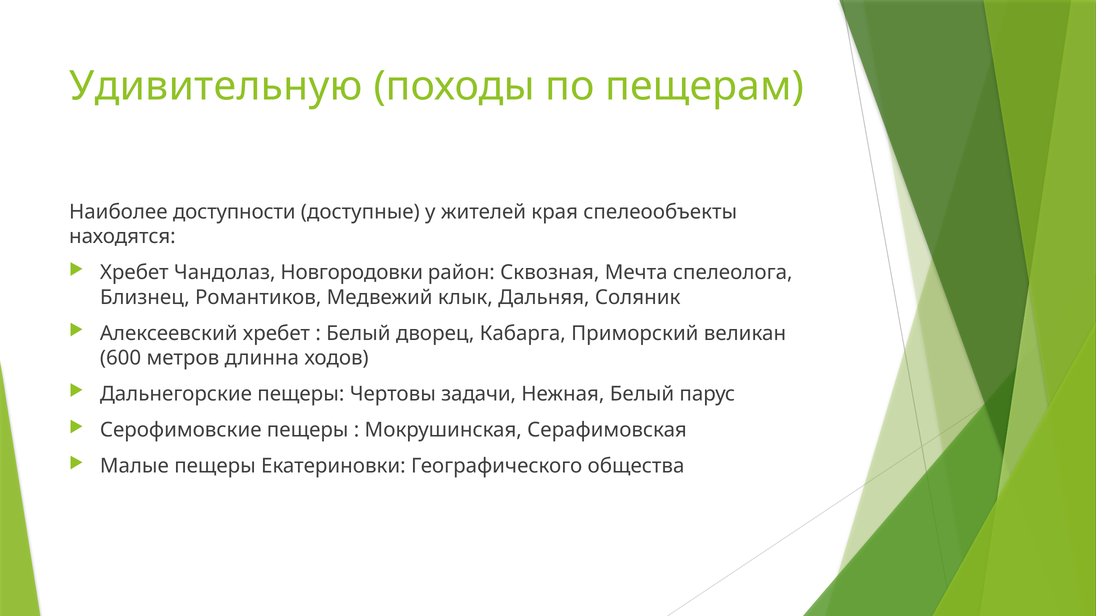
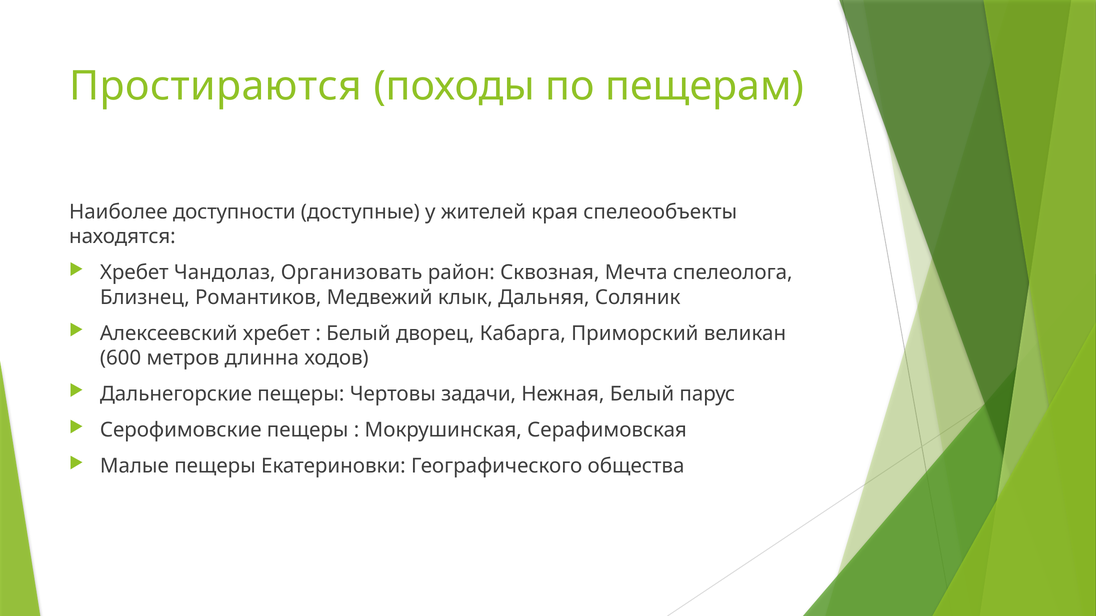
Удивительную: Удивительную -> Простираются
Новгородовки: Новгородовки -> Организовать
